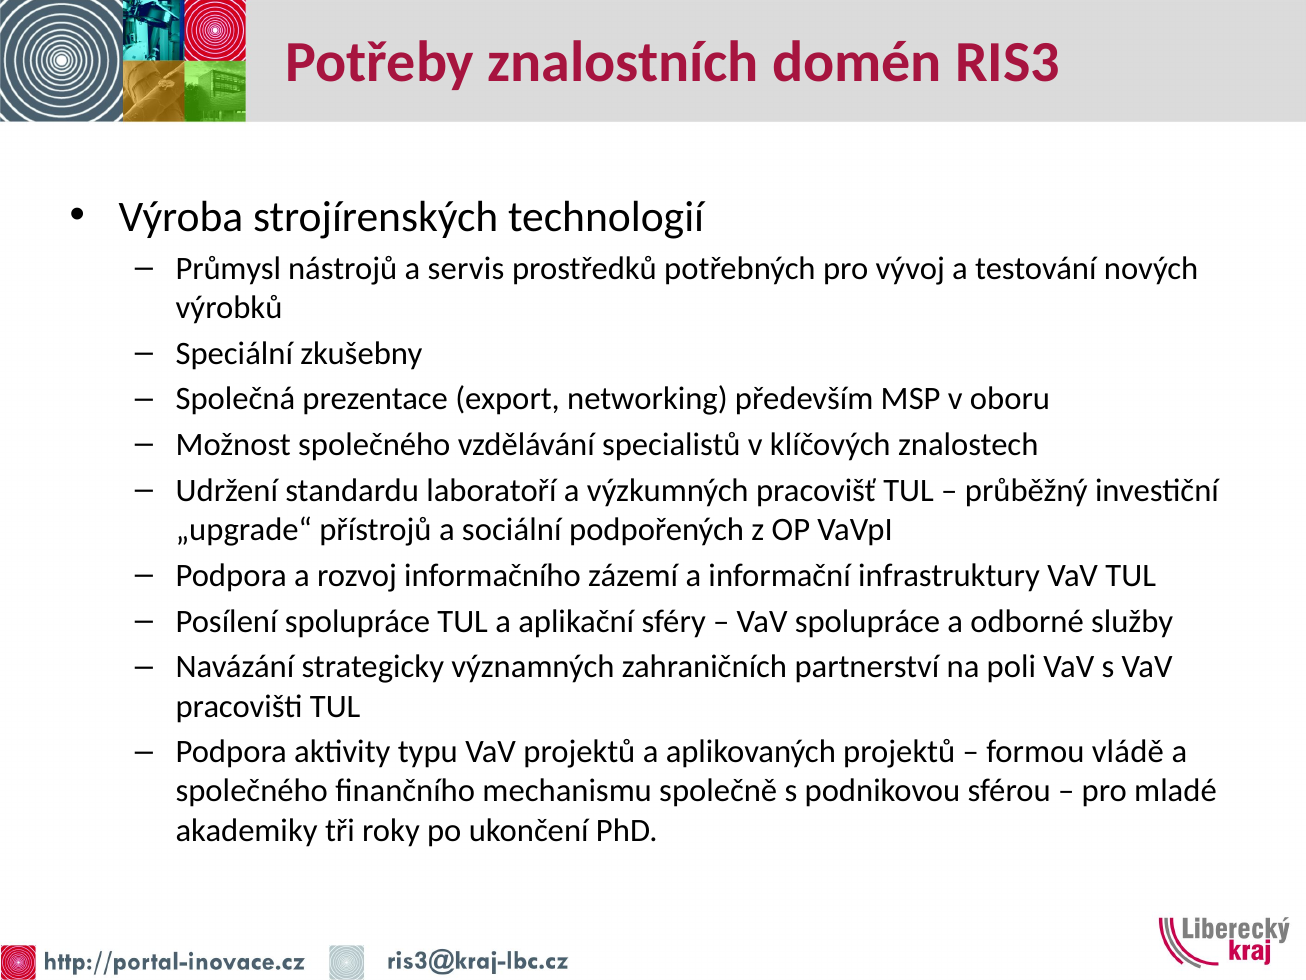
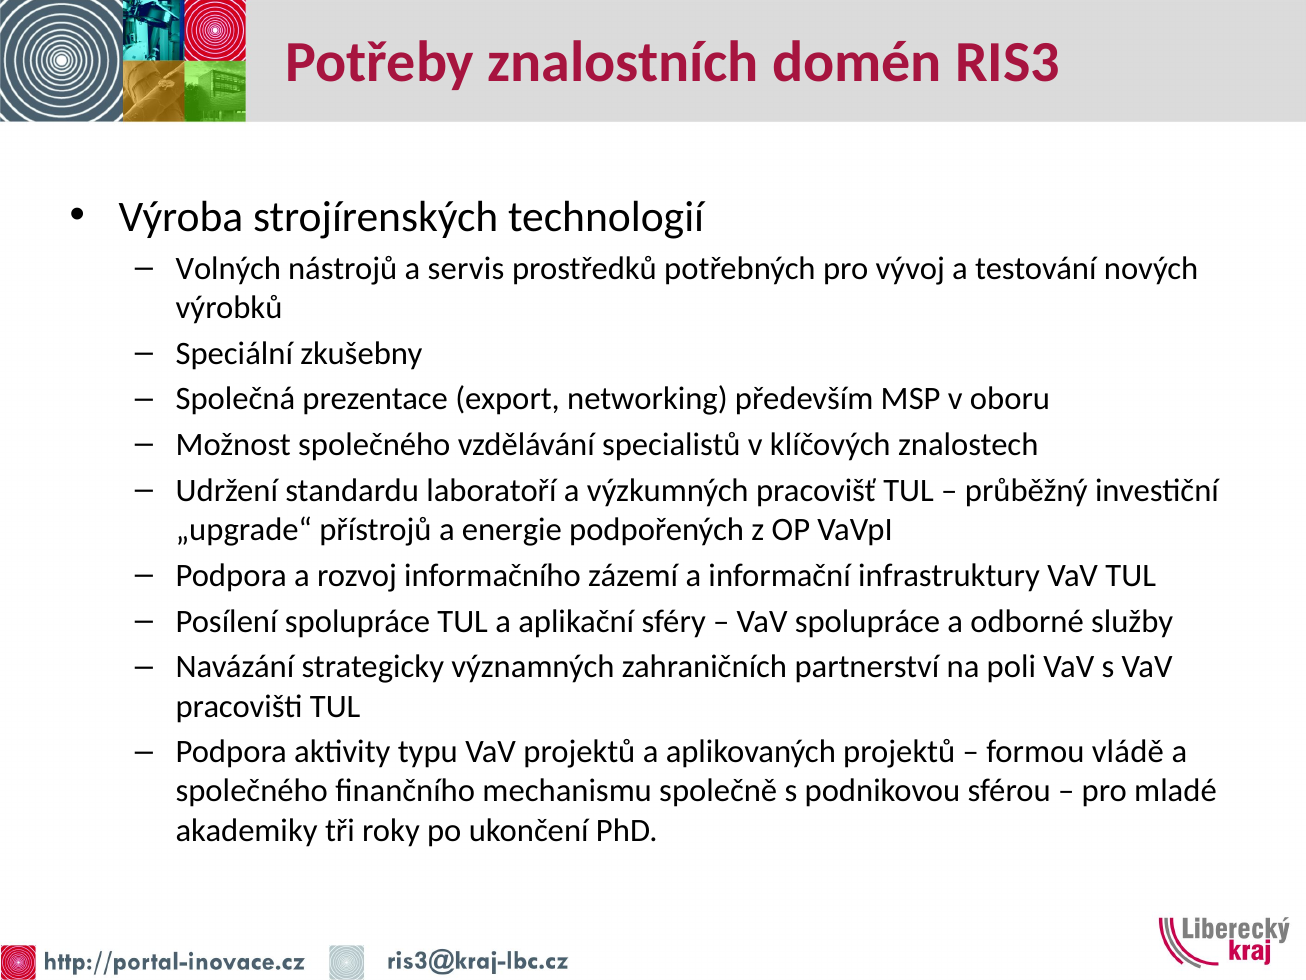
Průmysl: Průmysl -> Volných
sociální: sociální -> energie
